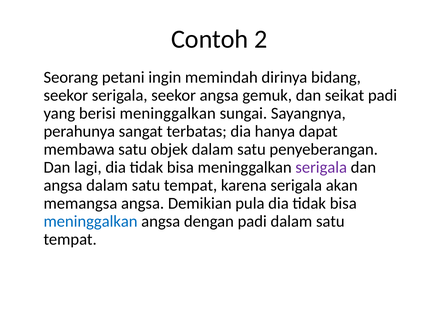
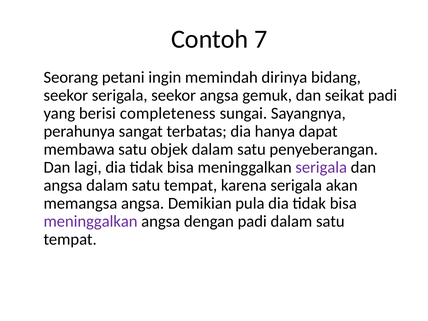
2: 2 -> 7
berisi meninggalkan: meninggalkan -> completeness
meninggalkan at (91, 221) colour: blue -> purple
